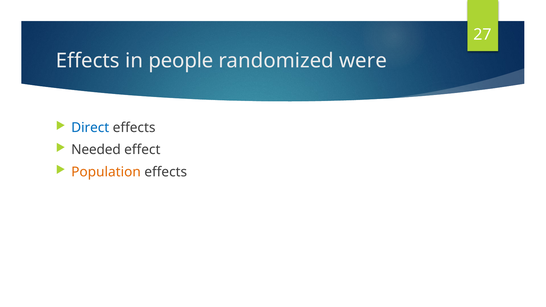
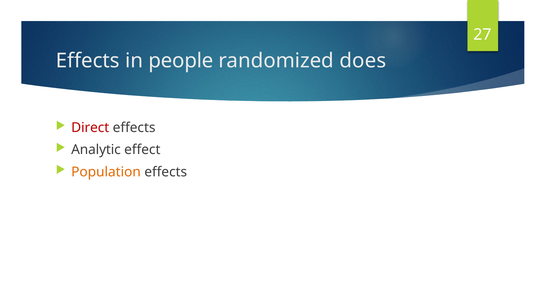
were: were -> does
Direct colour: blue -> red
Needed: Needed -> Analytic
